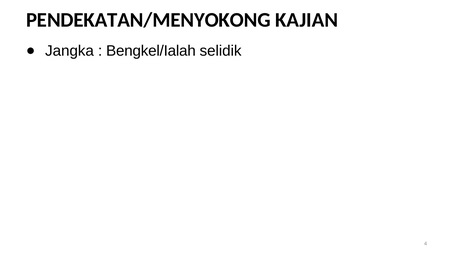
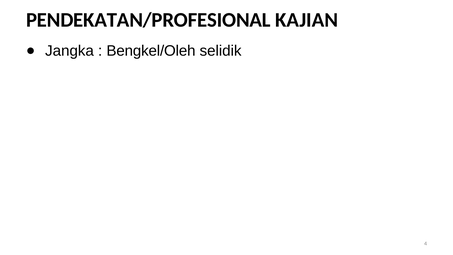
PENDEKATAN/MENYOKONG: PENDEKATAN/MENYOKONG -> PENDEKATAN/PROFESIONAL
Bengkel/Ialah: Bengkel/Ialah -> Bengkel/Oleh
